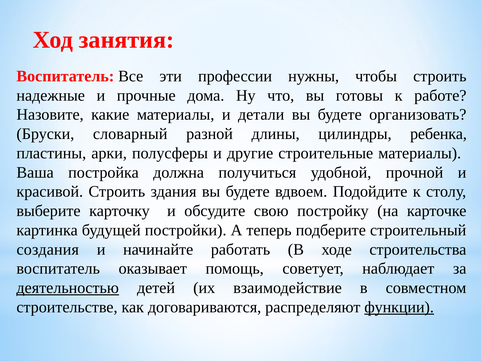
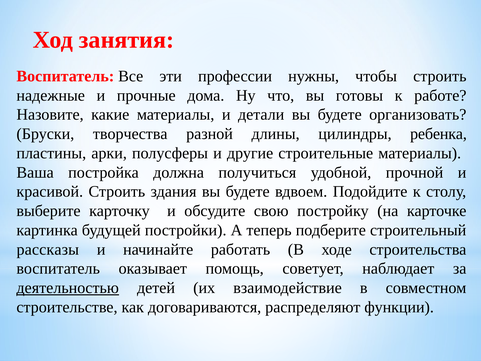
словарный: словарный -> творчества
создания: создания -> рассказы
функции underline: present -> none
